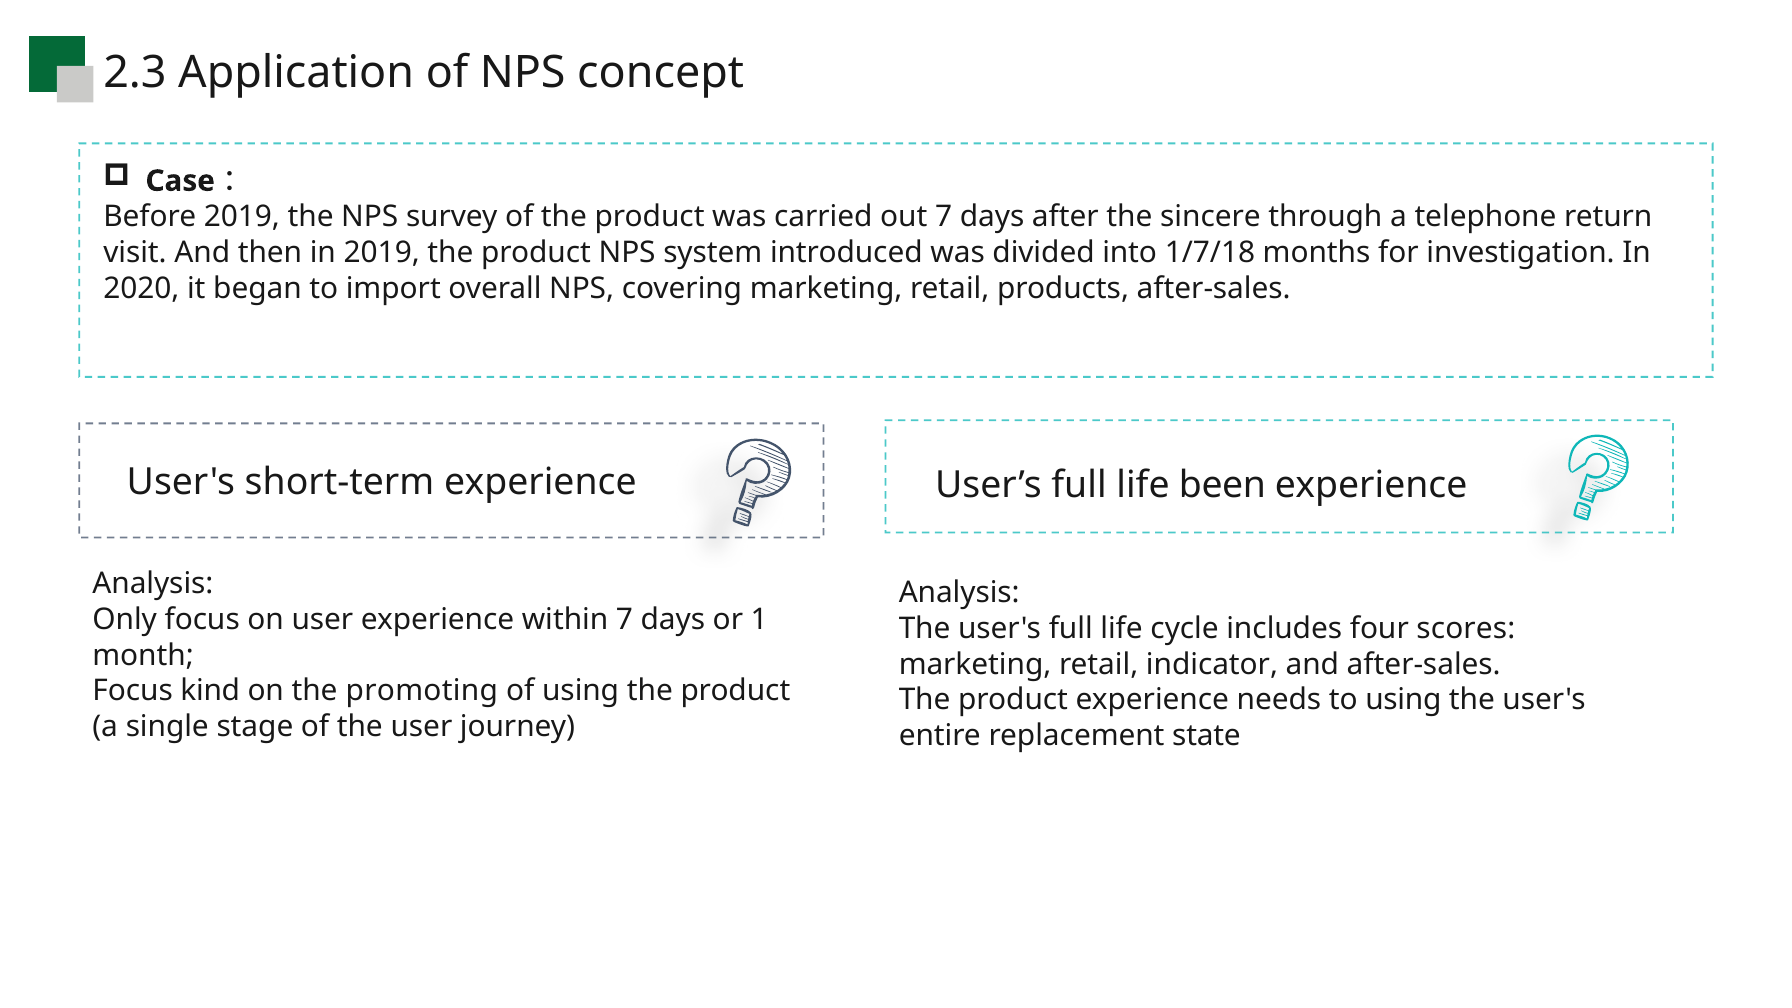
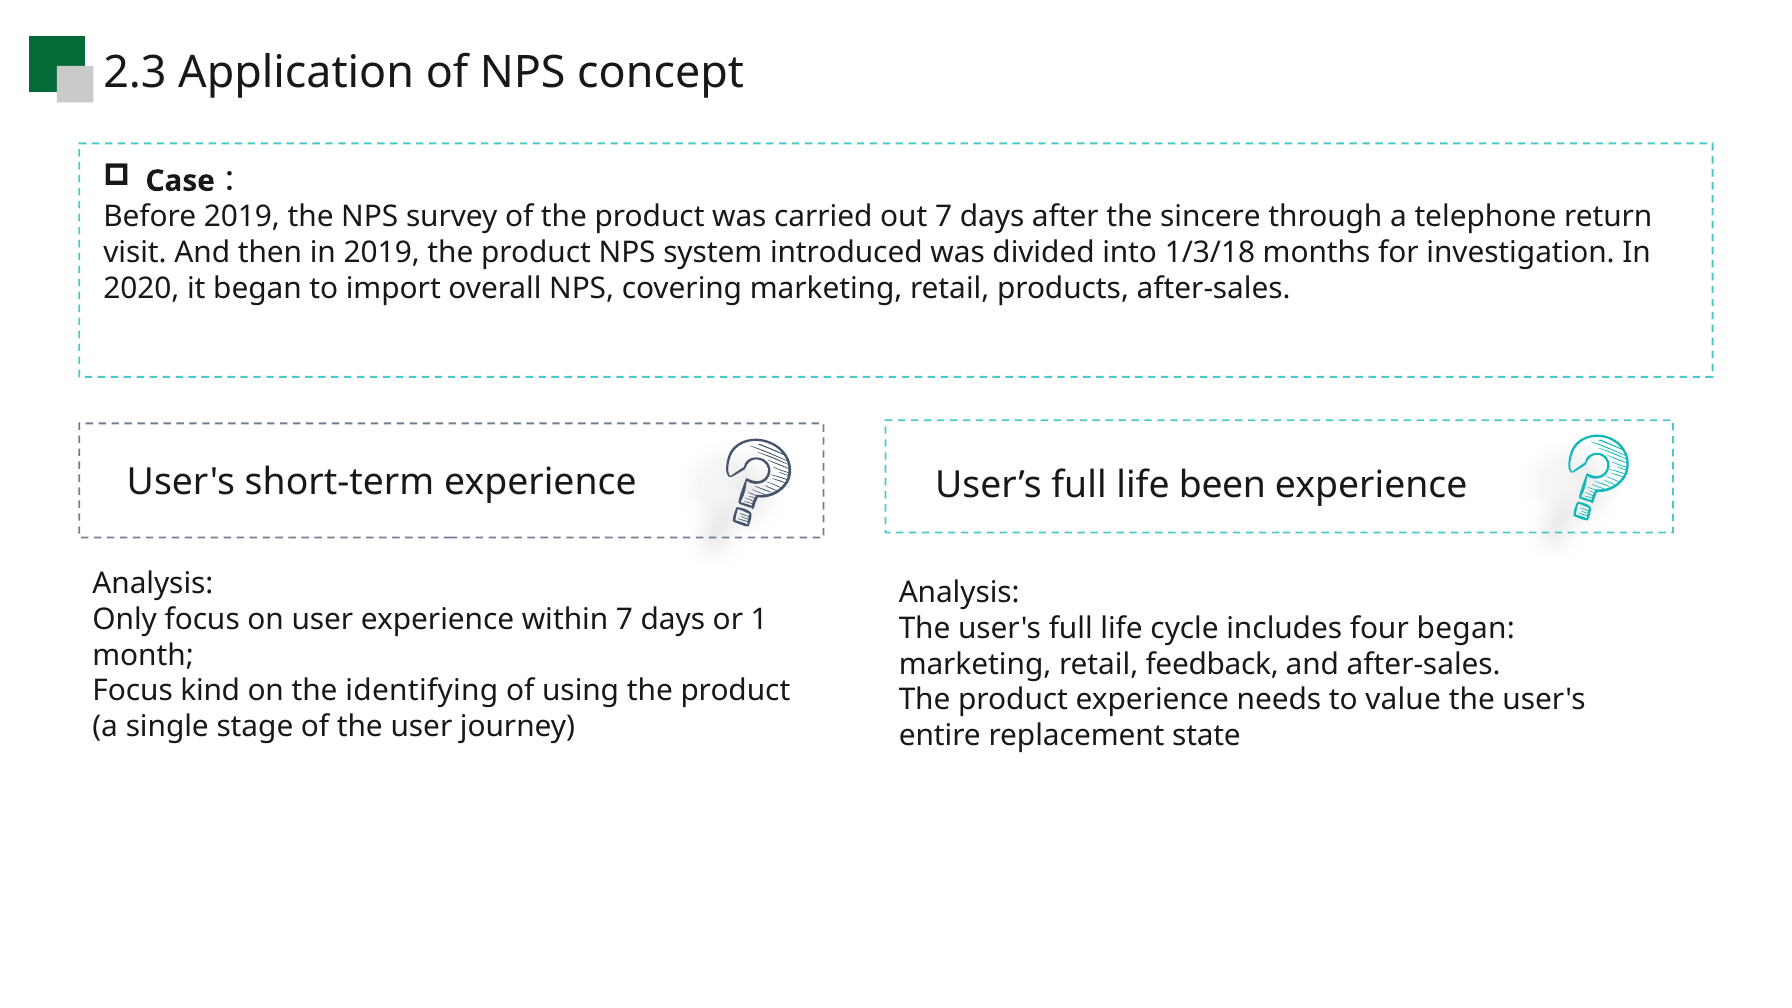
1/7/18: 1/7/18 -> 1/3/18
four scores: scores -> began
indicator: indicator -> feedback
promoting: promoting -> identifying
to using: using -> value
